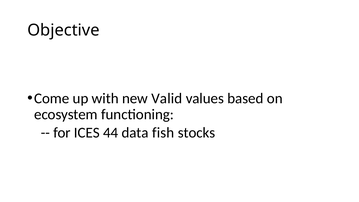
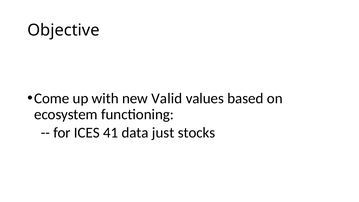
44: 44 -> 41
fish: fish -> just
